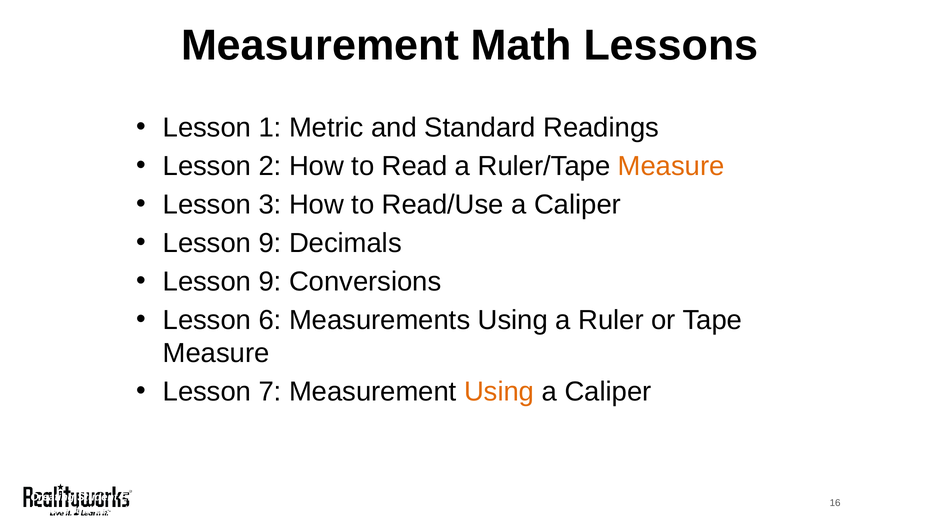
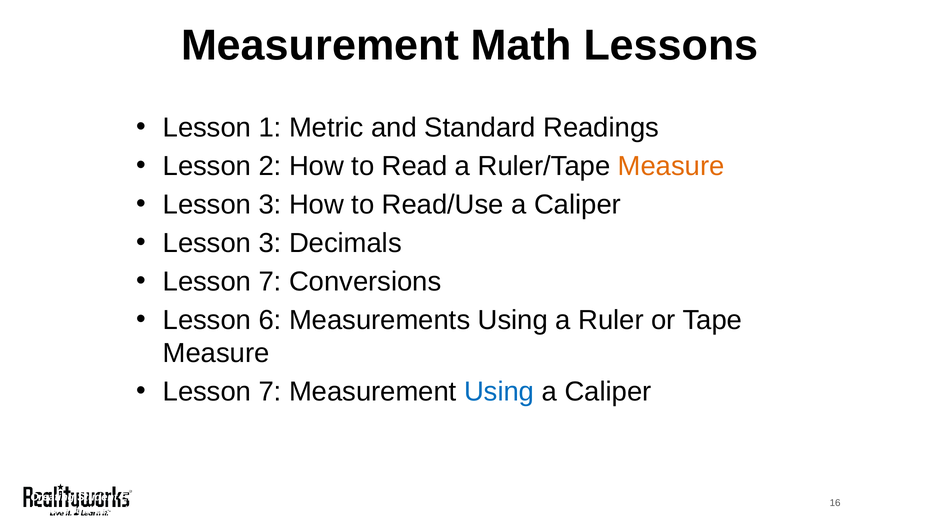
9 at (270, 243): 9 -> 3
9 at (270, 282): 9 -> 7
Using at (499, 391) colour: orange -> blue
